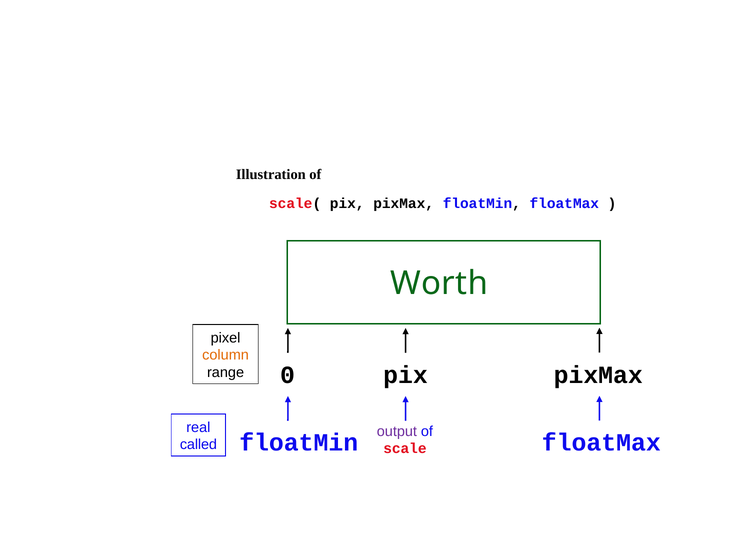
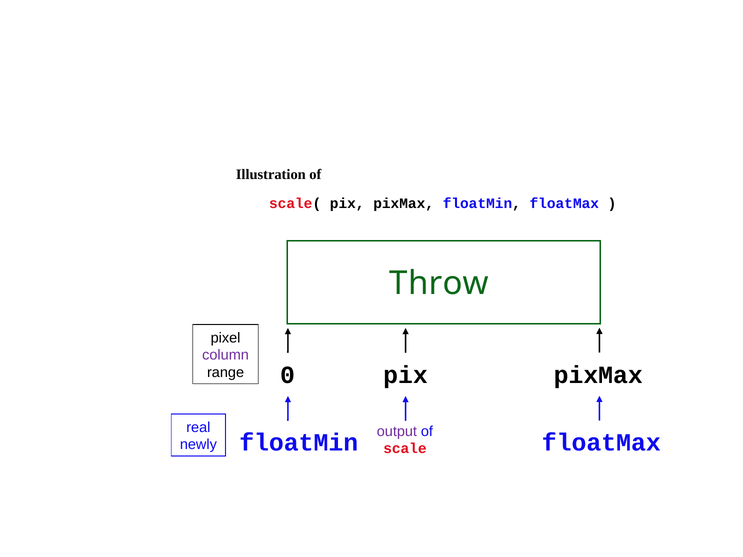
Worth: Worth -> Throw
column colour: orange -> purple
called: called -> newly
